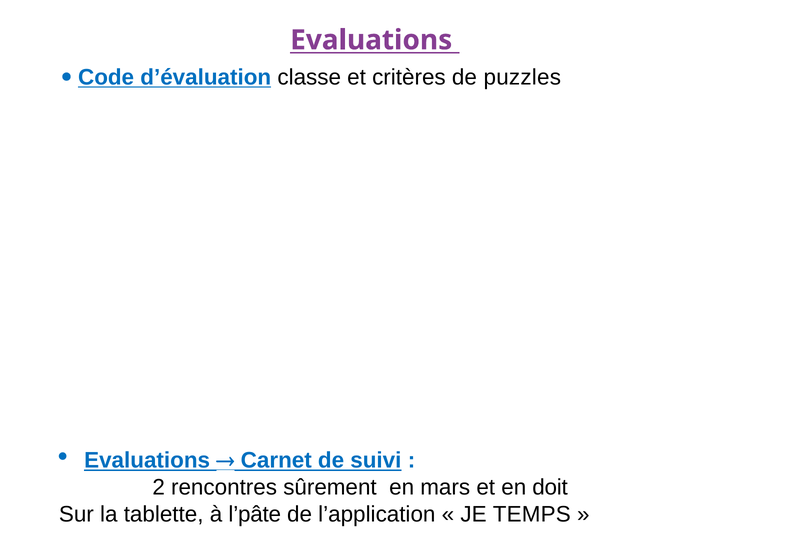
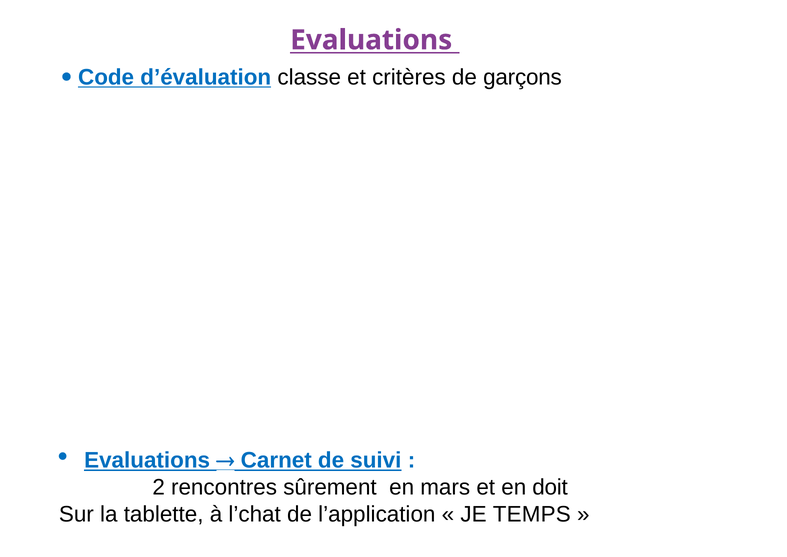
puzzles: puzzles -> garçons
l’pâte: l’pâte -> l’chat
